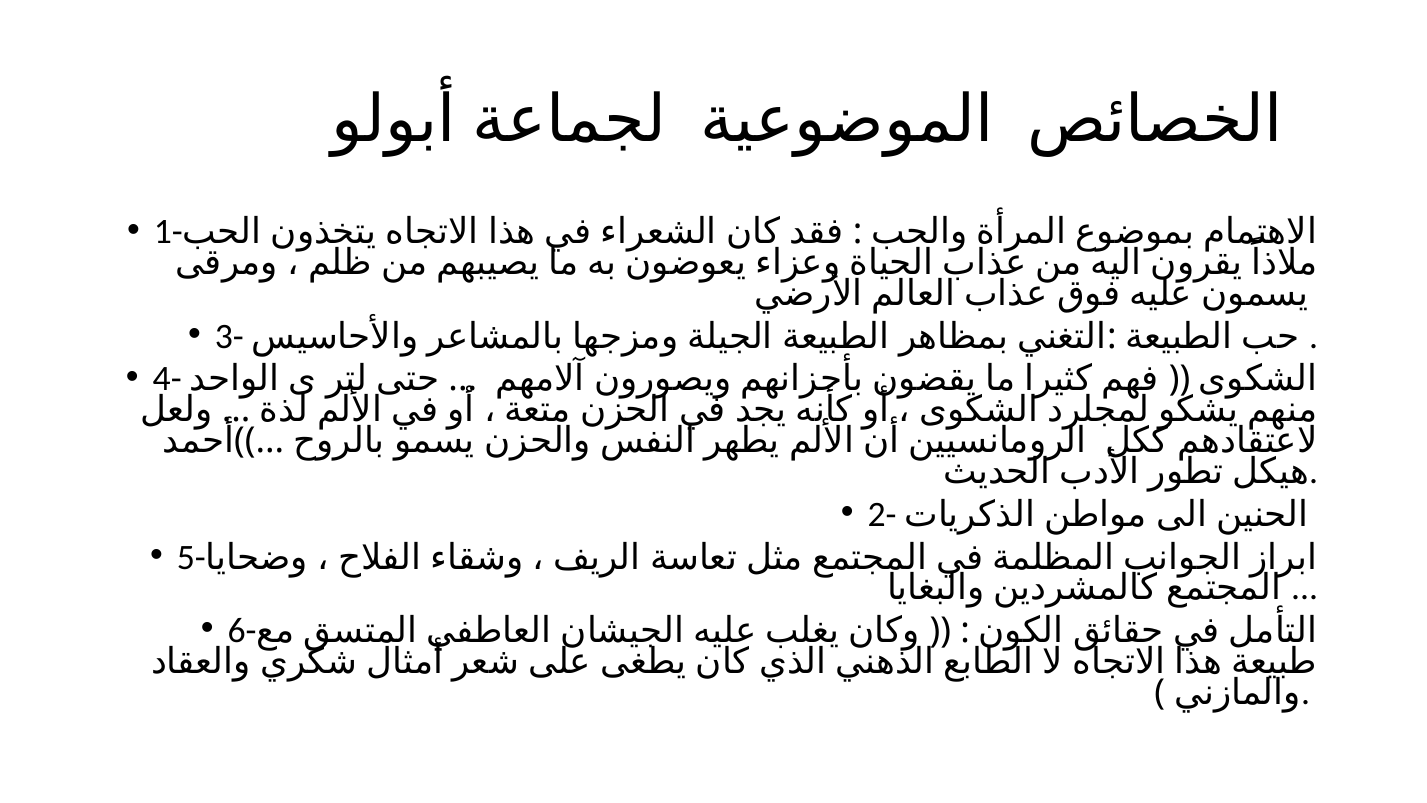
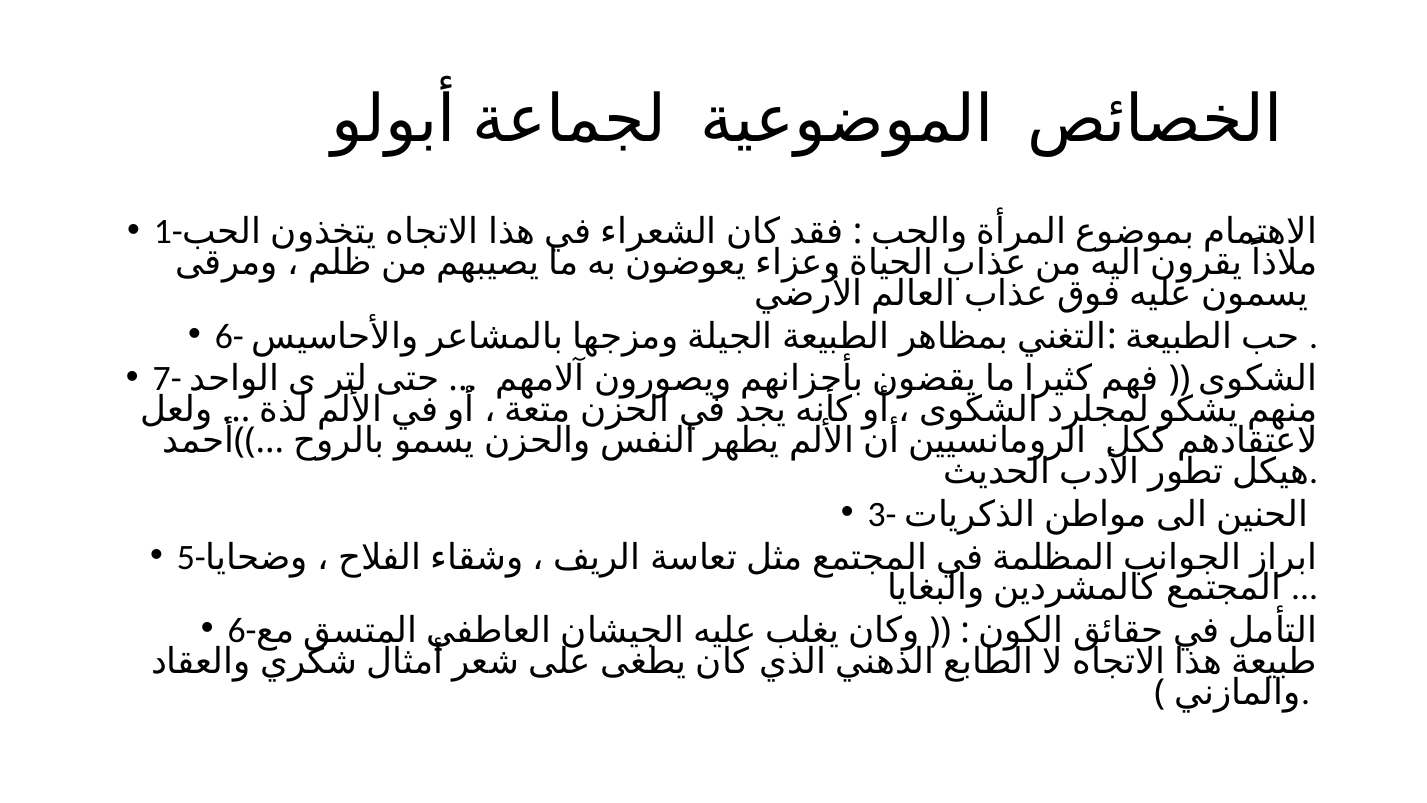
3- at (229, 336): 3- -> 6-
4-: 4- -> 7-
2-: 2- -> 3-
